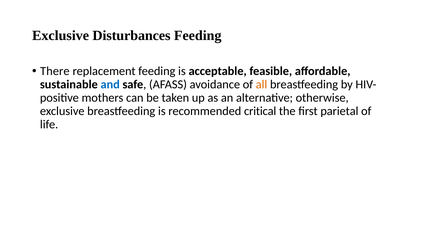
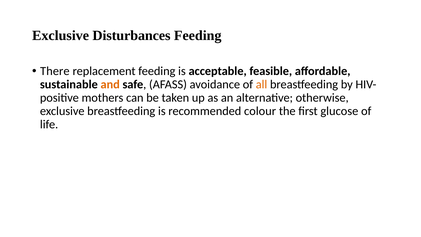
and colour: blue -> orange
critical: critical -> colour
parietal: parietal -> glucose
